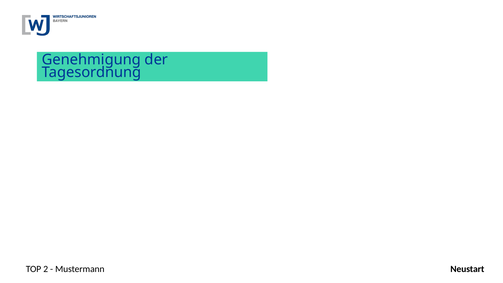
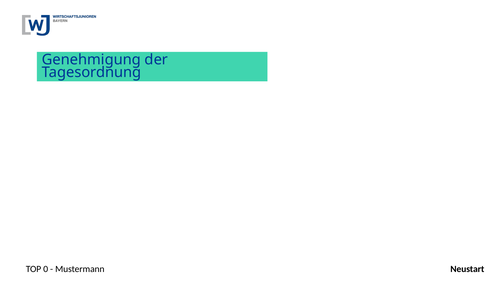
2: 2 -> 0
